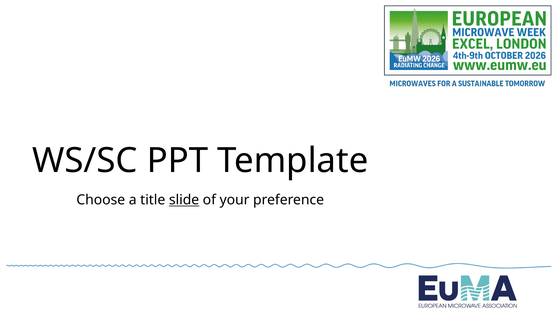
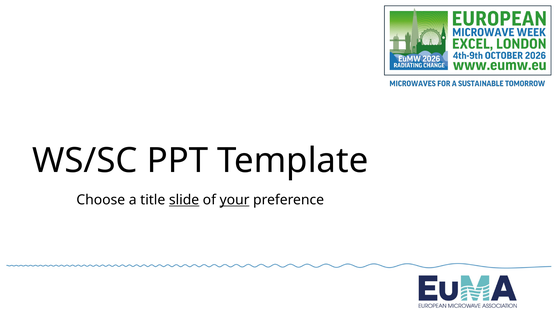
your underline: none -> present
